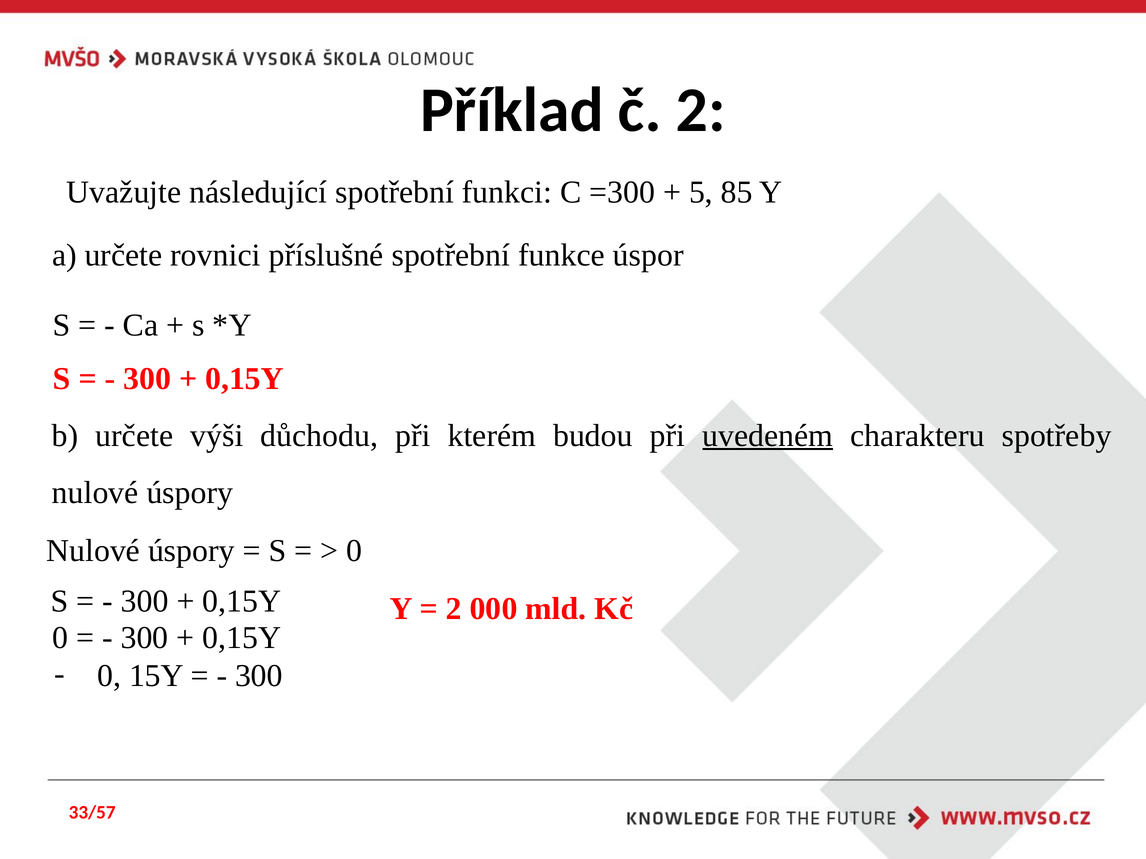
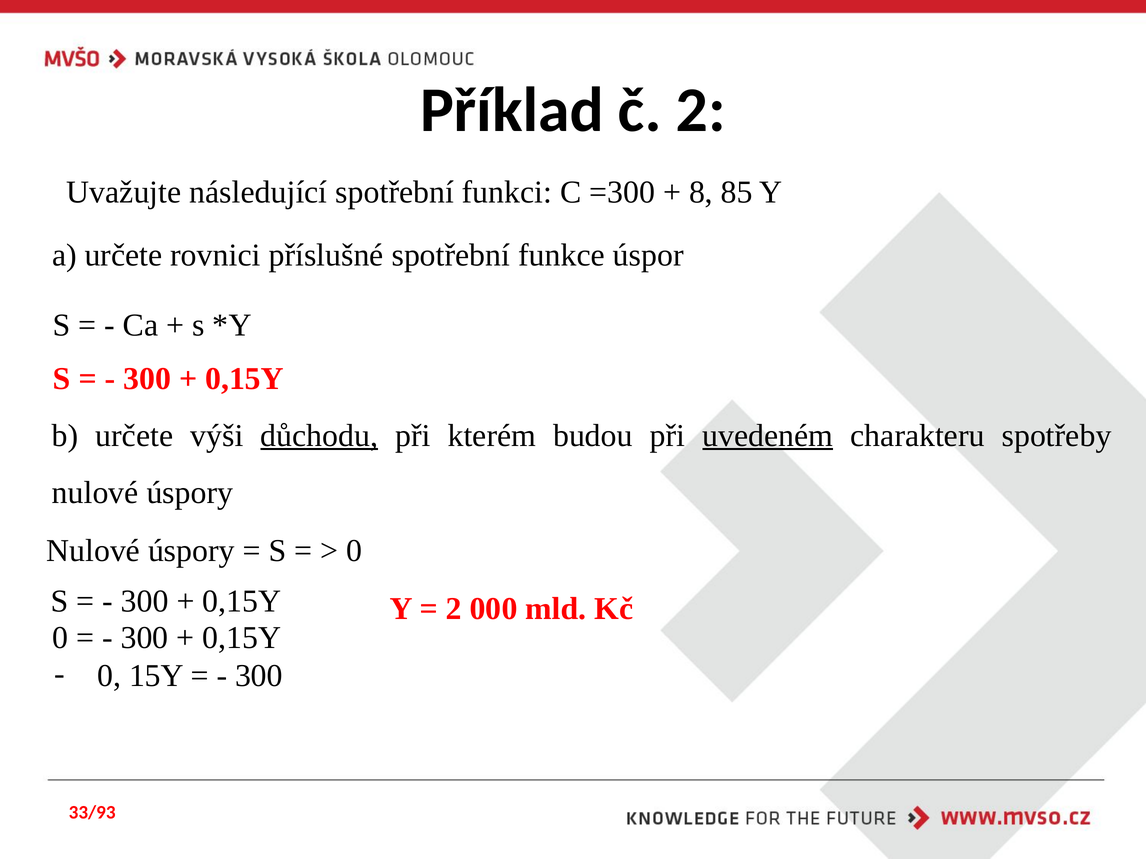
5: 5 -> 8
důchodu underline: none -> present
33/57: 33/57 -> 33/93
